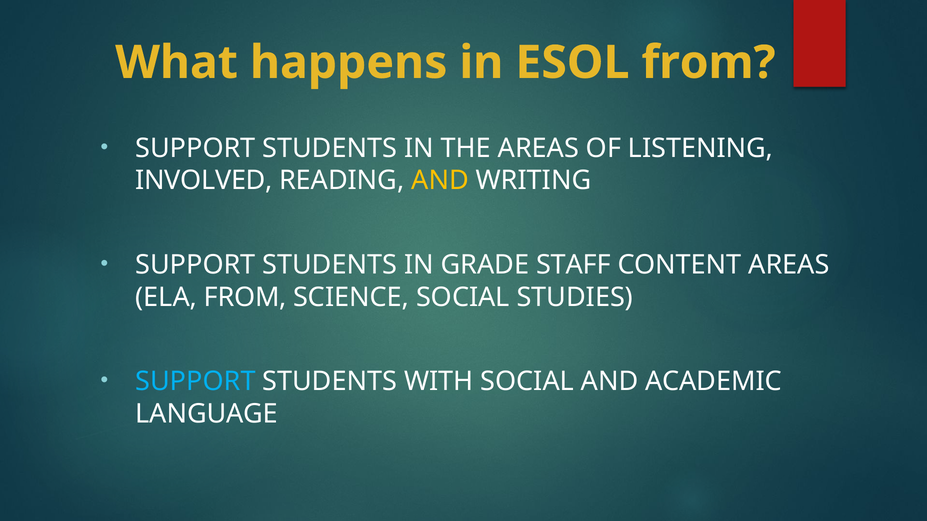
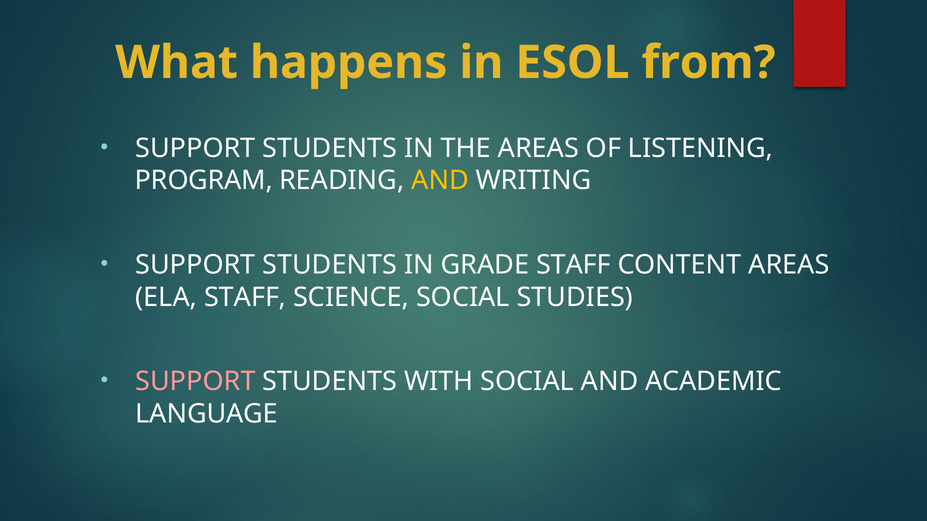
INVOLVED: INVOLVED -> PROGRAM
ELA FROM: FROM -> STAFF
SUPPORT at (195, 382) colour: light blue -> pink
